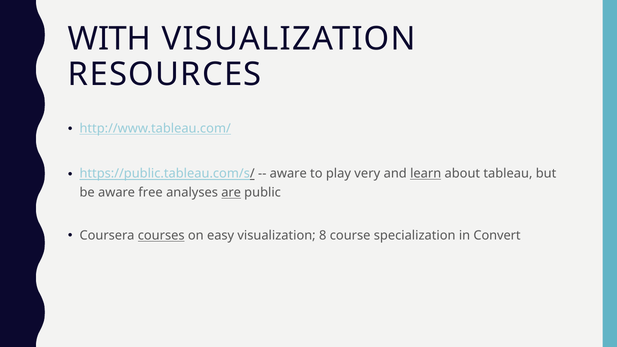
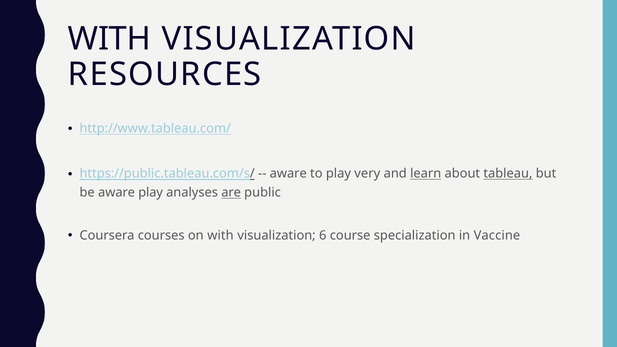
tableau underline: none -> present
aware free: free -> play
courses underline: present -> none
on easy: easy -> with
8: 8 -> 6
Convert: Convert -> Vaccine
